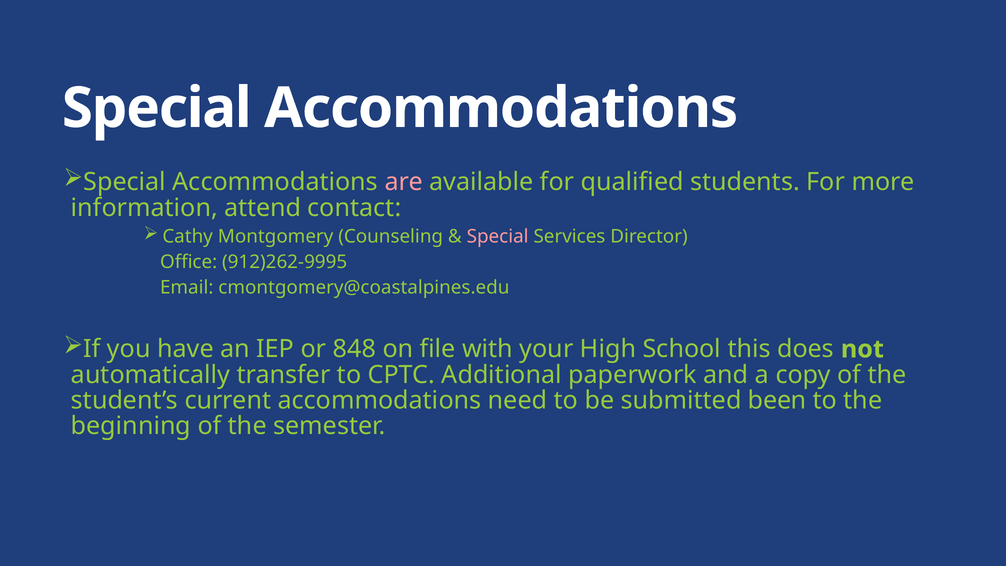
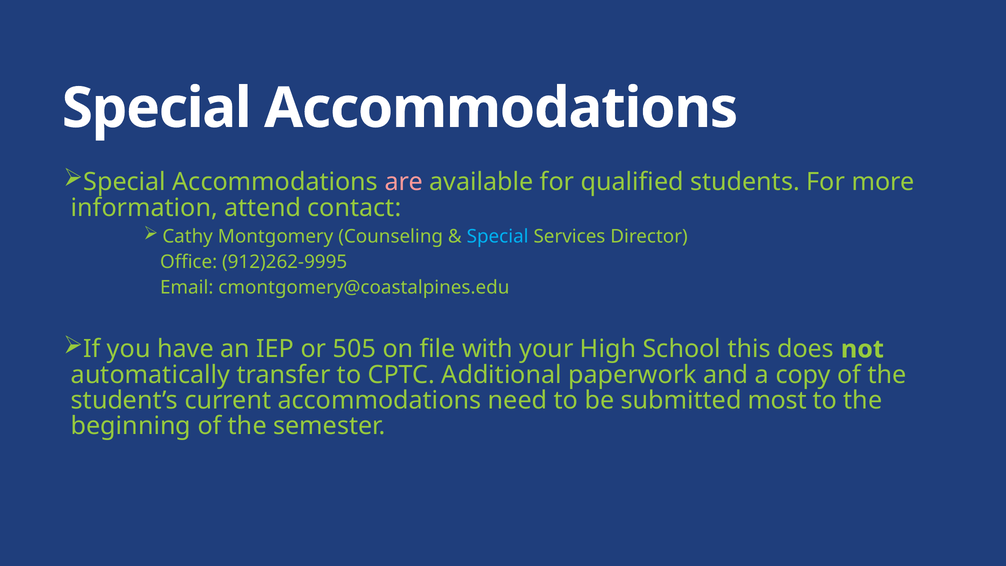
Special at (498, 237) colour: pink -> light blue
848: 848 -> 505
been: been -> most
